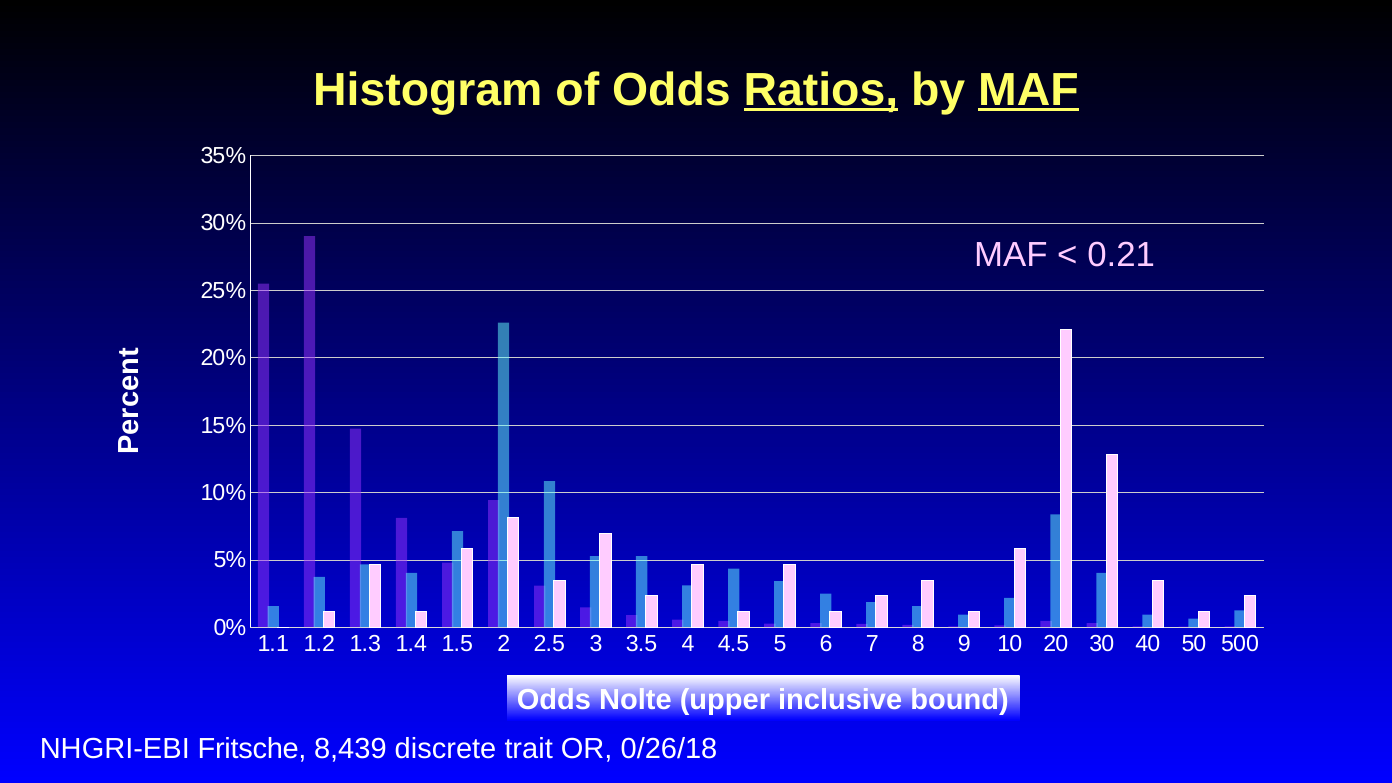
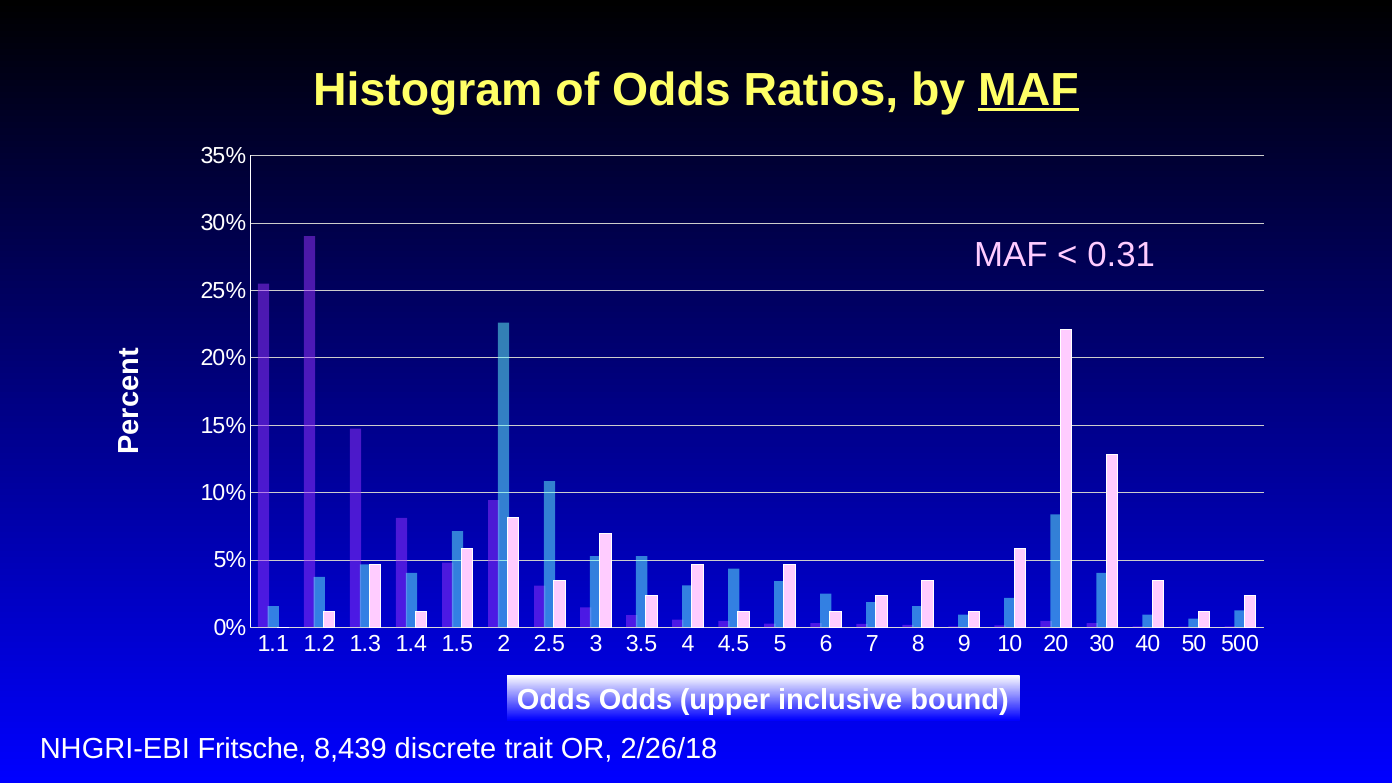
Ratios underline: present -> none
0.21: 0.21 -> 0.31
Odds Nolte: Nolte -> Odds
0/26/18: 0/26/18 -> 2/26/18
